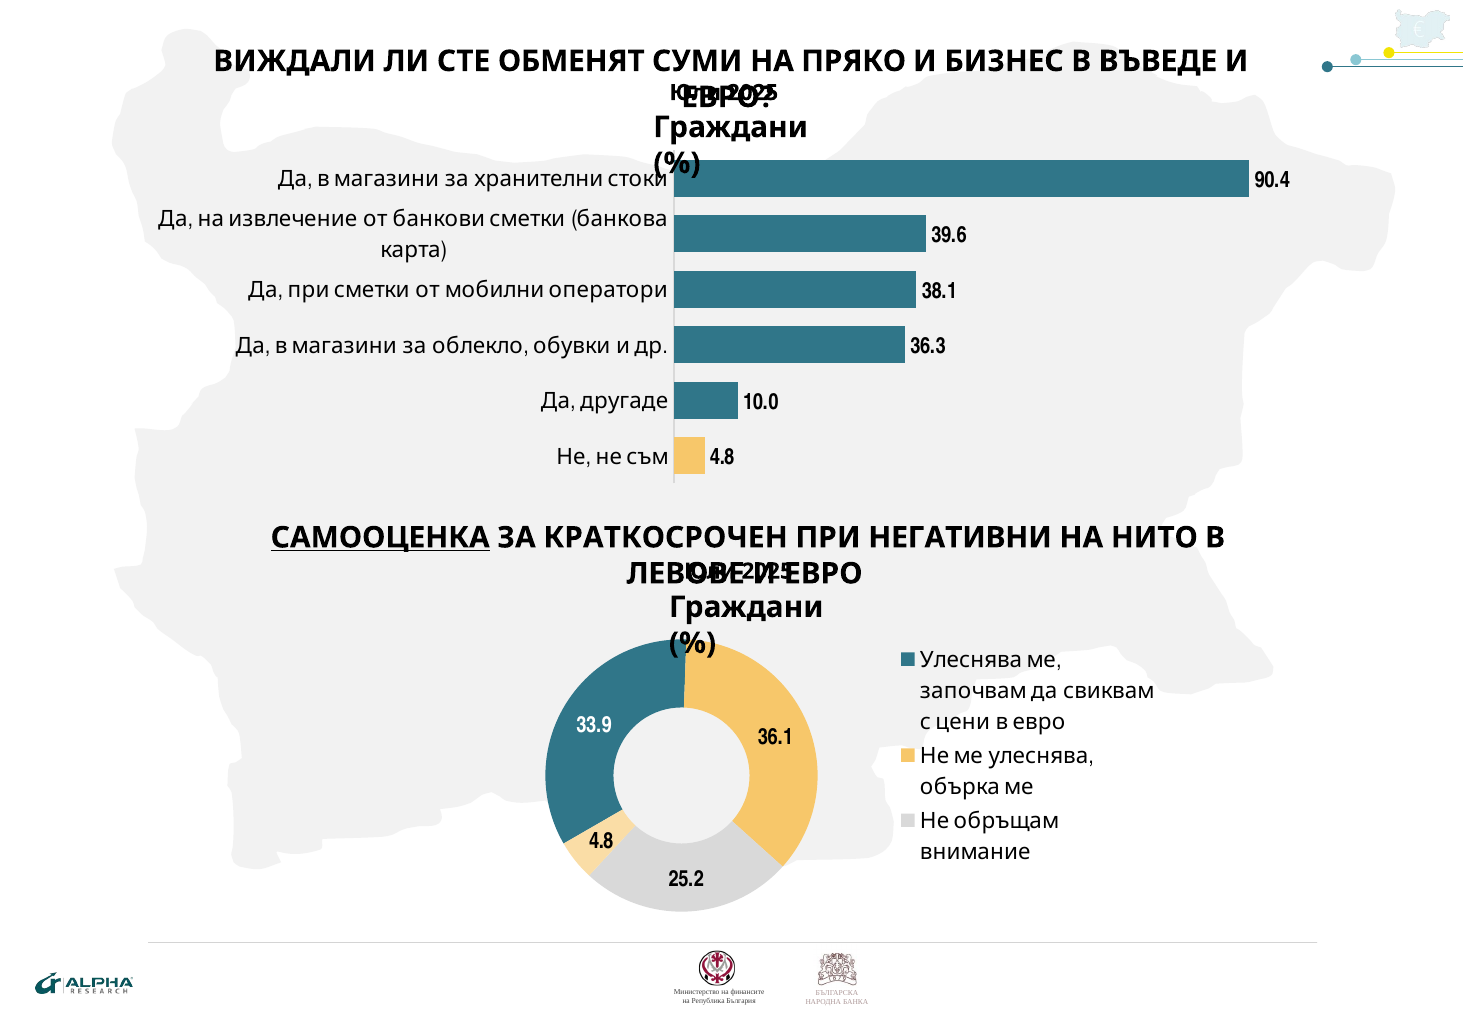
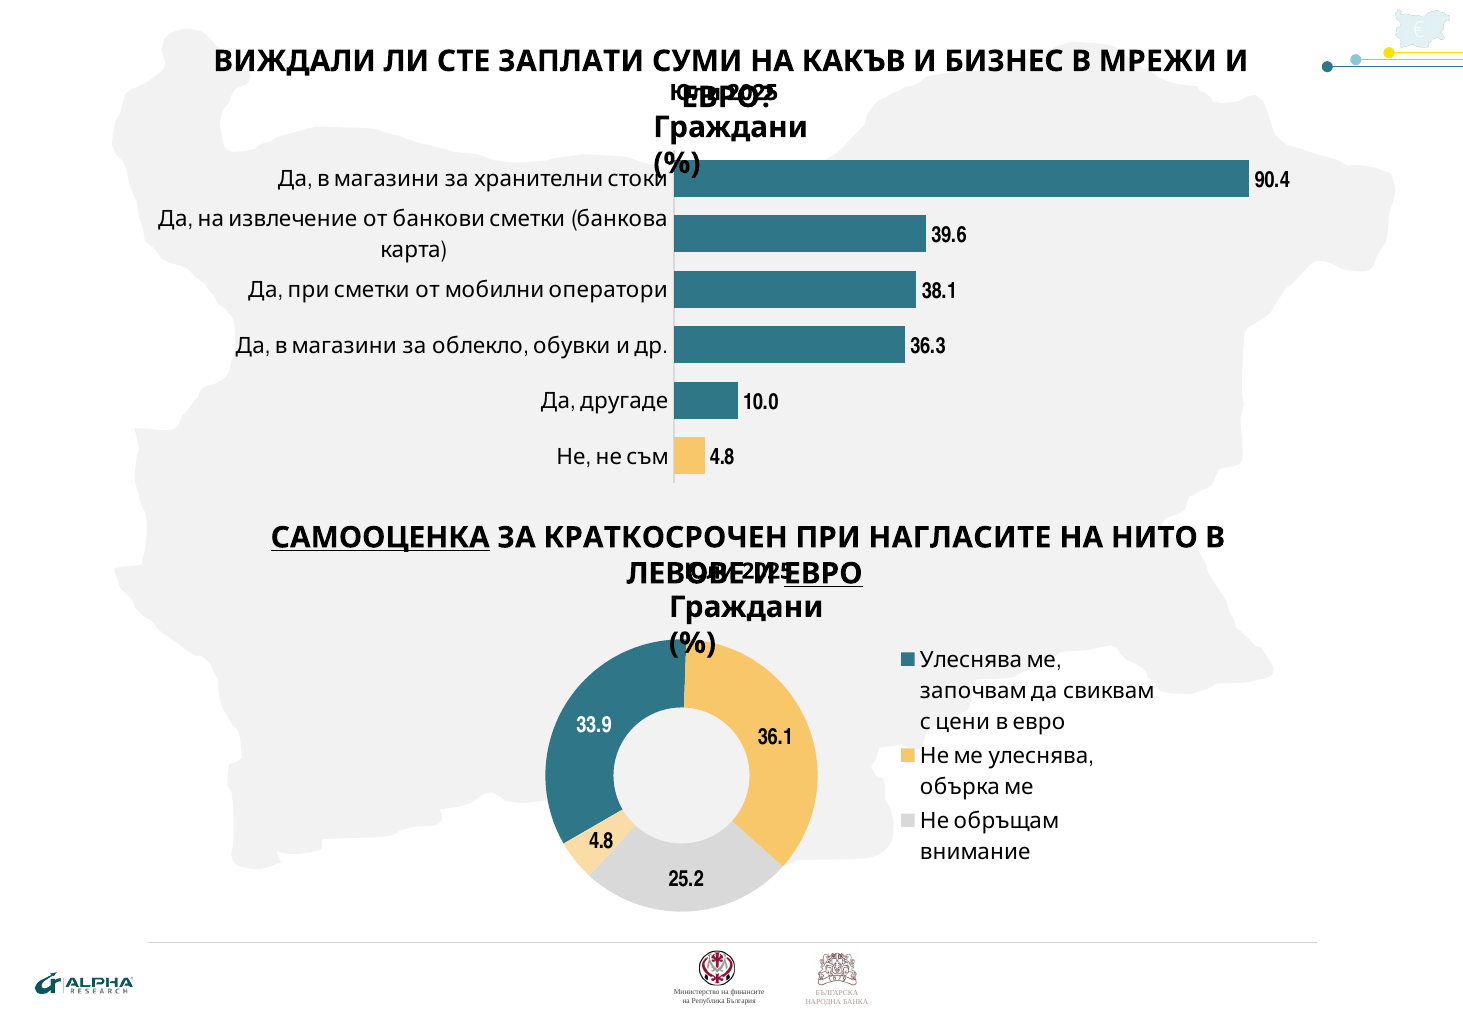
ОБМЕНЯТ: ОБМЕНЯТ -> ЗАПЛАТИ
ПРЯКО: ПРЯКО -> КАКЪВ
ВЪВЕДЕ: ВЪВЕДЕ -> МРЕЖИ
НЕГАТИВНИ: НЕГАТИВНИ -> НАГЛАСИТЕ
ЕВРО at (823, 574) underline: none -> present
